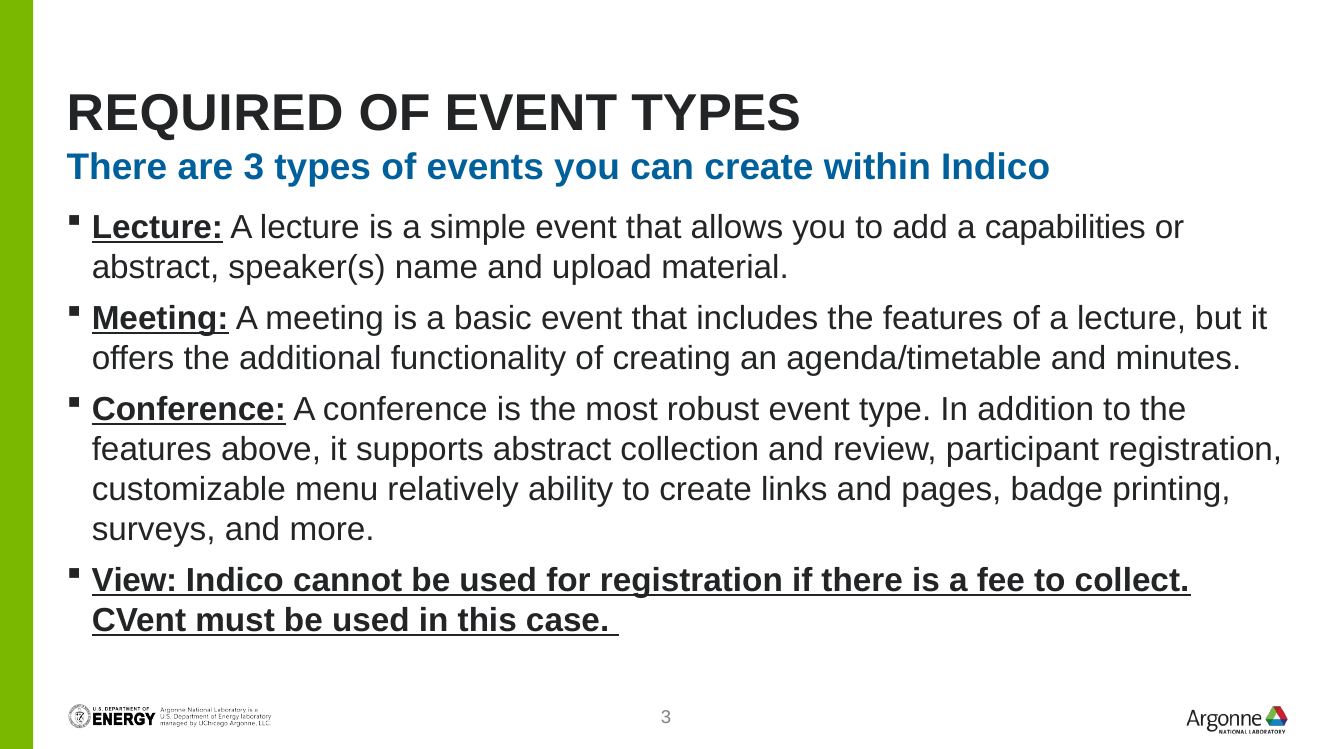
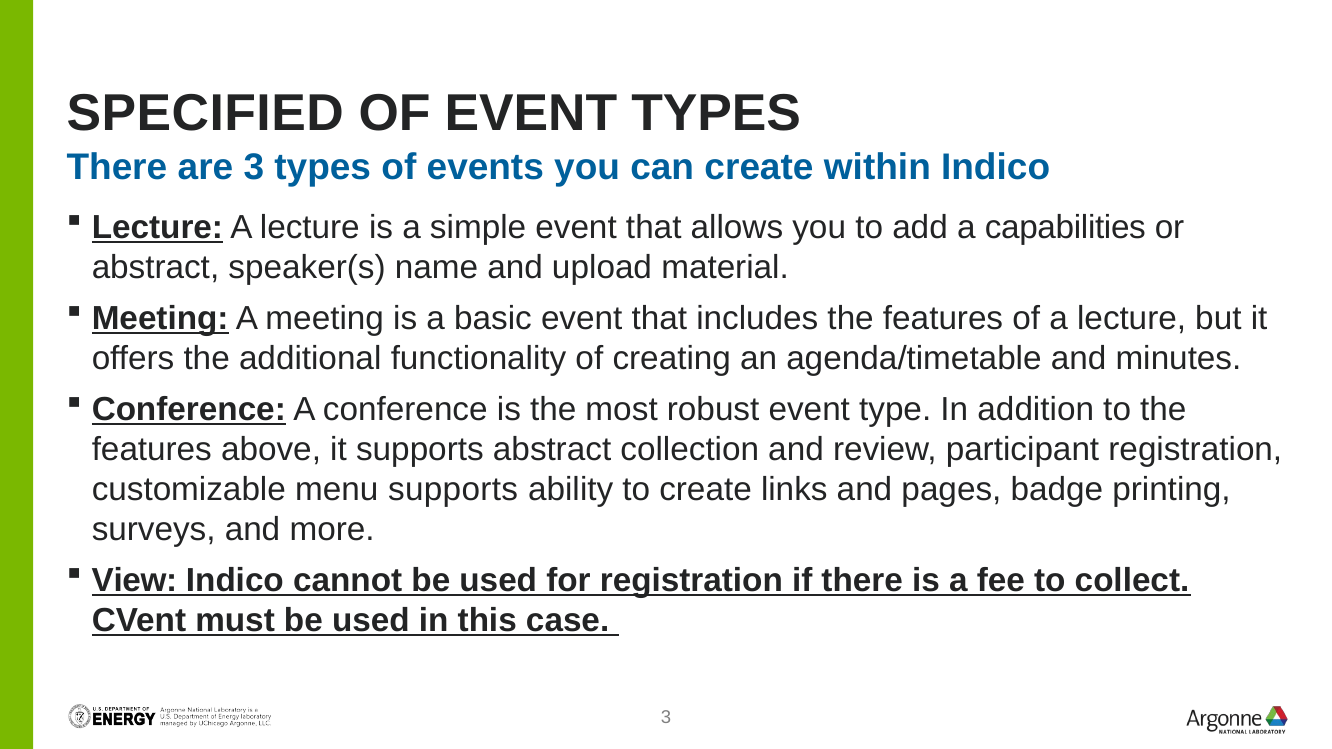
REQUIRED: REQUIRED -> SPECIFIED
menu relatively: relatively -> supports
